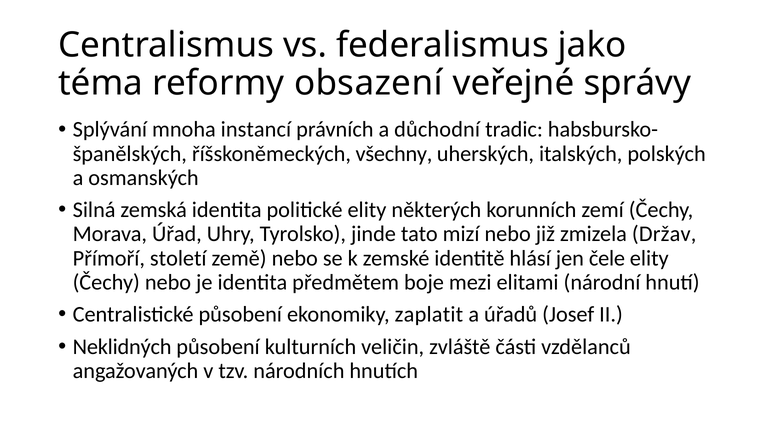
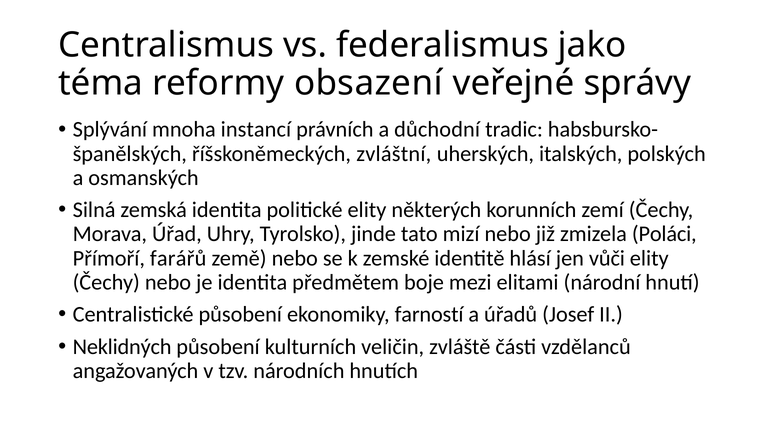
všechny: všechny -> zvláštní
Držav: Držav -> Poláci
století: století -> farářů
čele: čele -> vůči
zaplatit: zaplatit -> farností
